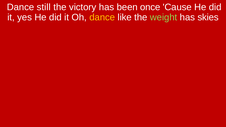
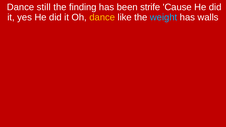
victory: victory -> finding
once: once -> strife
weight colour: light green -> light blue
skies: skies -> walls
